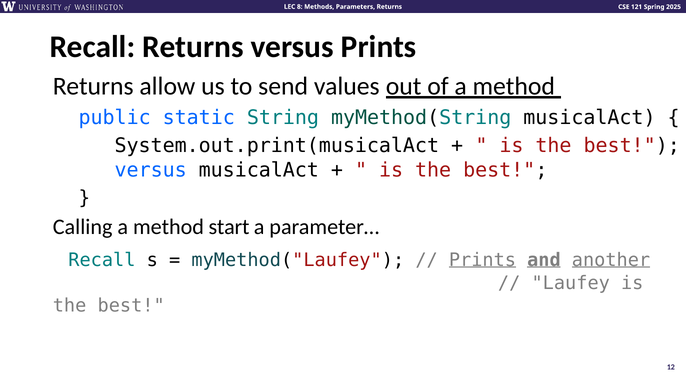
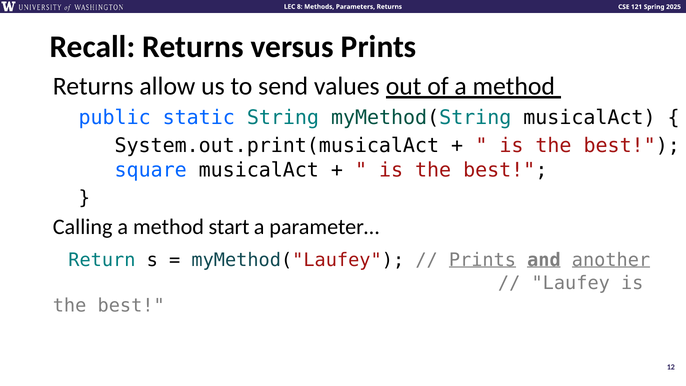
versus at (151, 170): versus -> square
Recall at (102, 260): Recall -> Return
